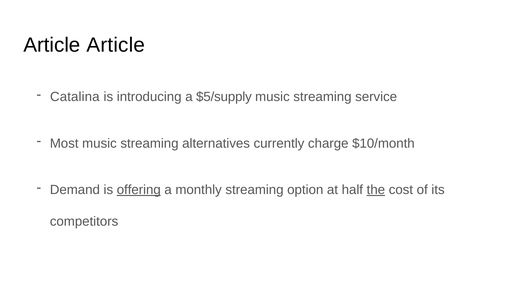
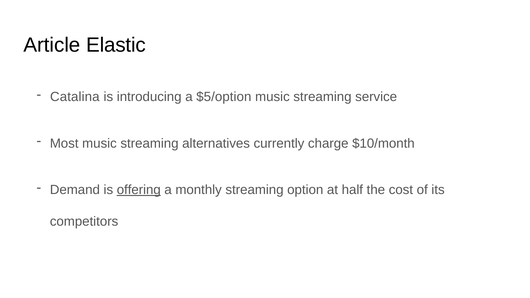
Article Article: Article -> Elastic
$5/supply: $5/supply -> $5/option
the underline: present -> none
